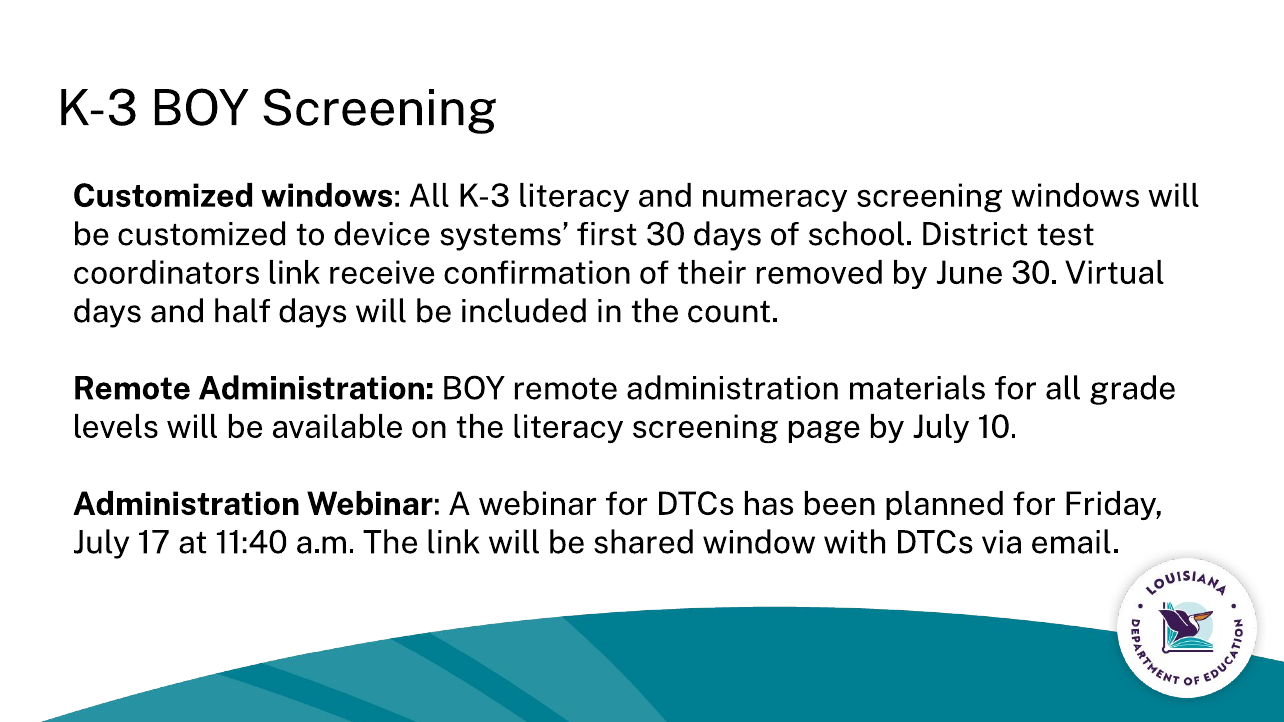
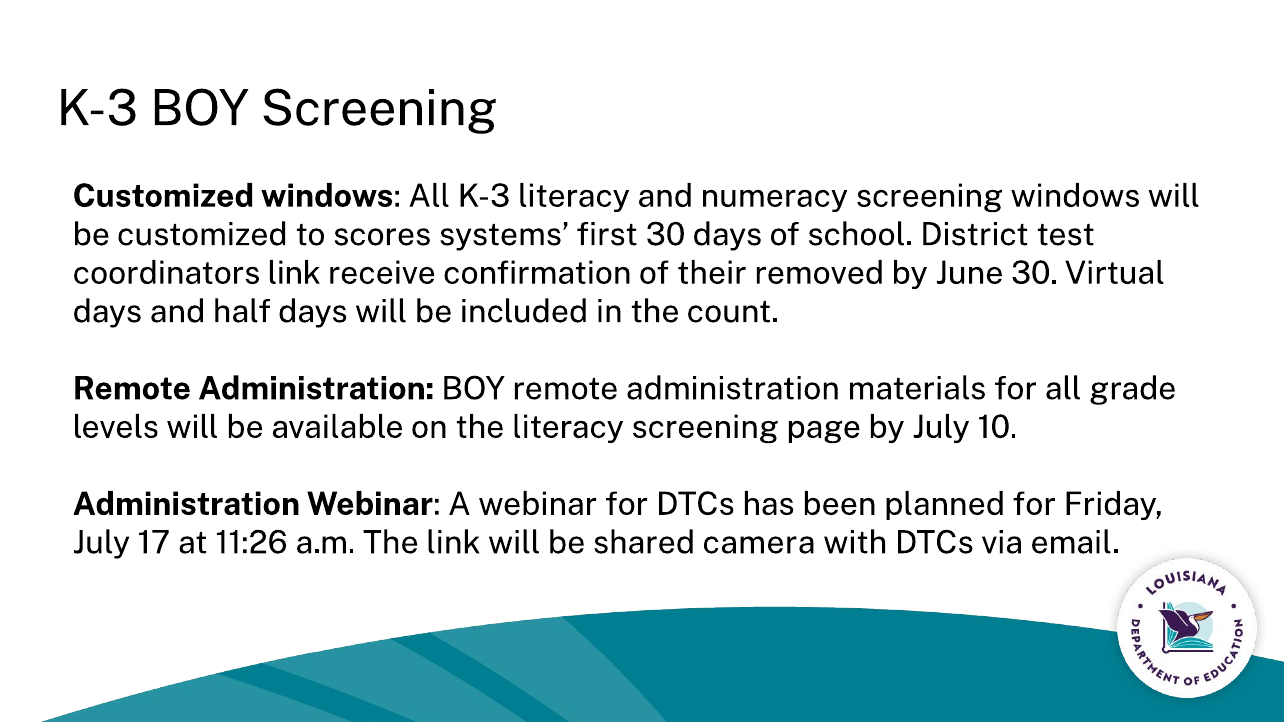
device: device -> scores
11:40: 11:40 -> 11:26
window: window -> camera
